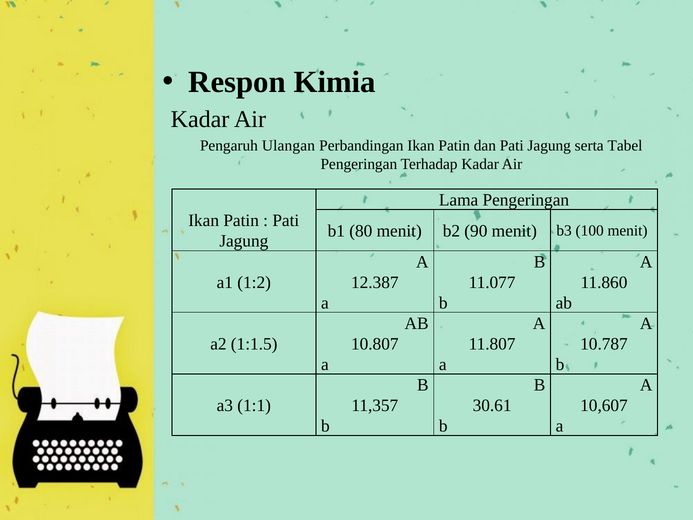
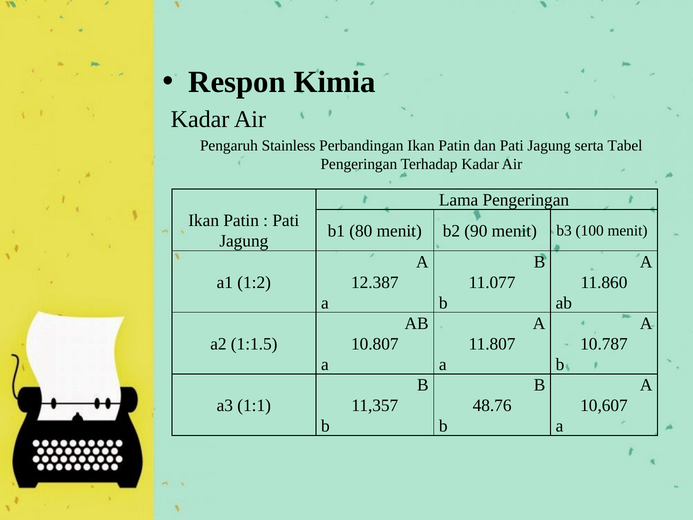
Ulangan: Ulangan -> Stainless
30.61: 30.61 -> 48.76
